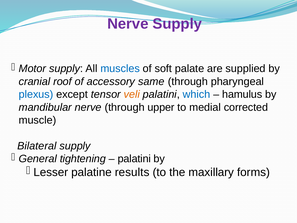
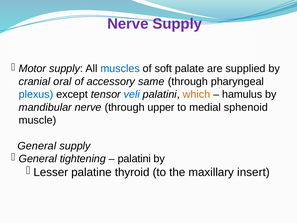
roof: roof -> oral
veli colour: orange -> blue
which colour: blue -> orange
corrected: corrected -> sphenoid
Bilateral at (37, 146): Bilateral -> General
results: results -> thyroid
forms: forms -> insert
